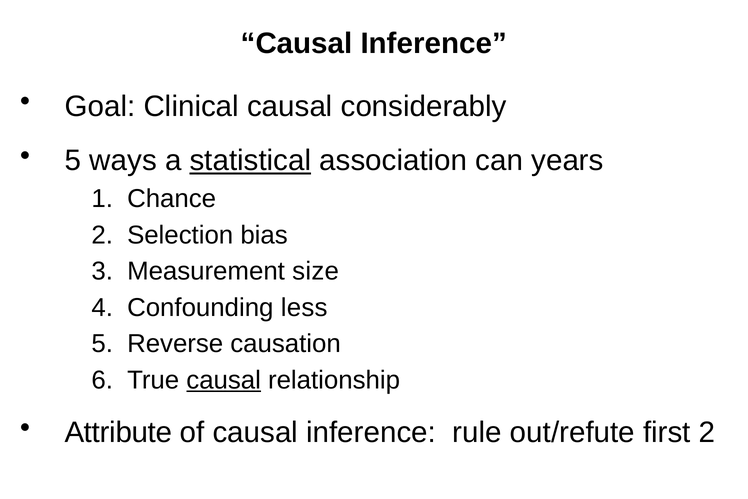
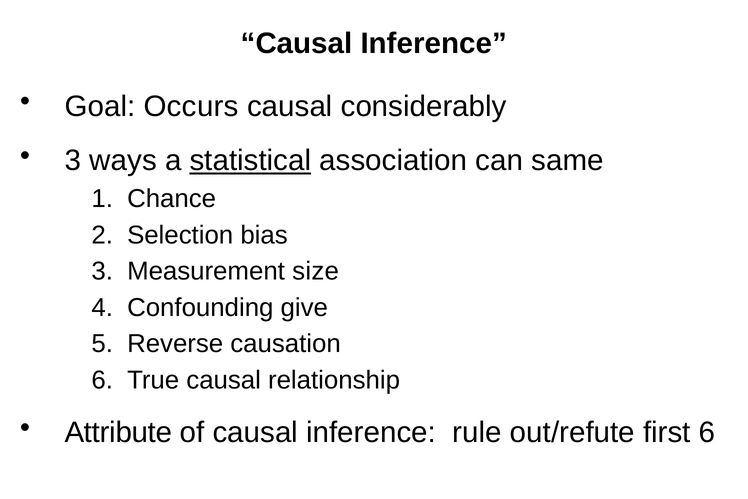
Clinical: Clinical -> Occurs
5 at (73, 161): 5 -> 3
years: years -> same
less: less -> give
causal at (224, 380) underline: present -> none
first 2: 2 -> 6
